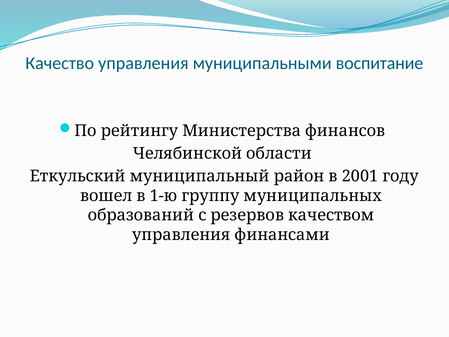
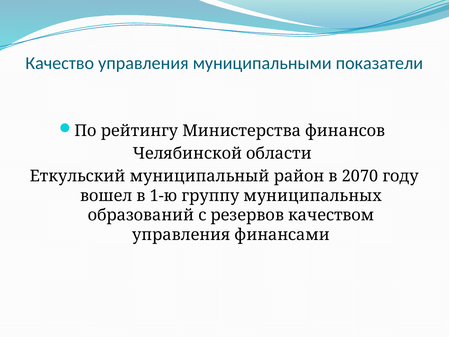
воспитание: воспитание -> показатели
2001: 2001 -> 2070
